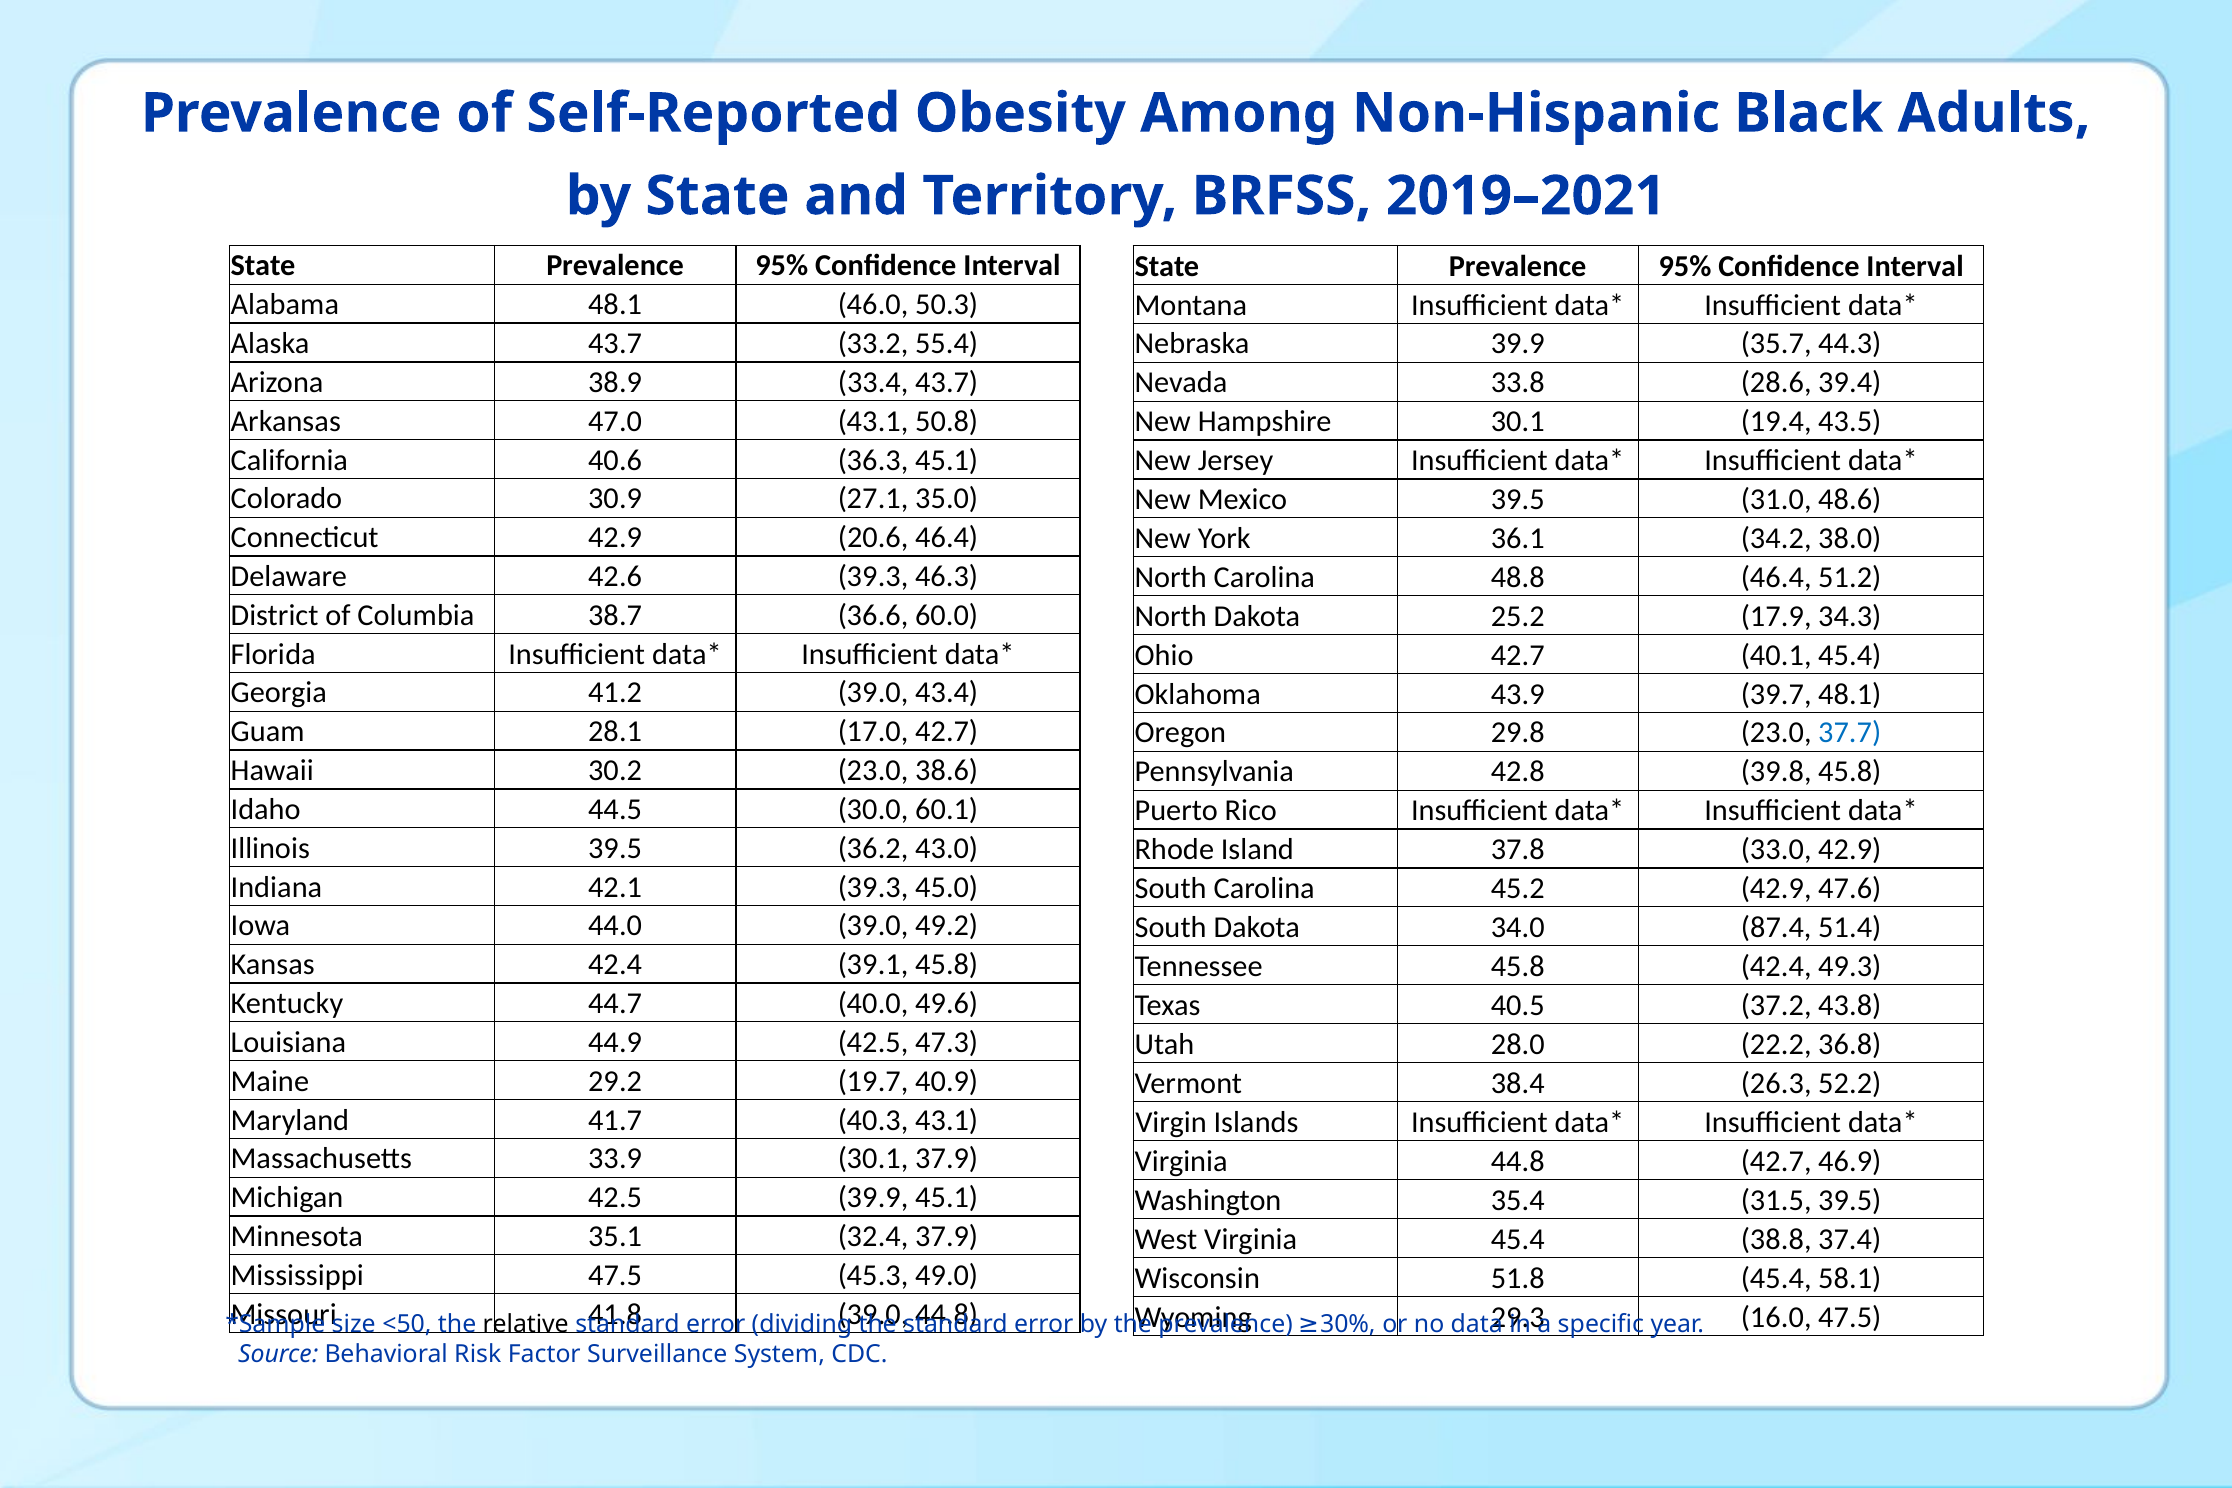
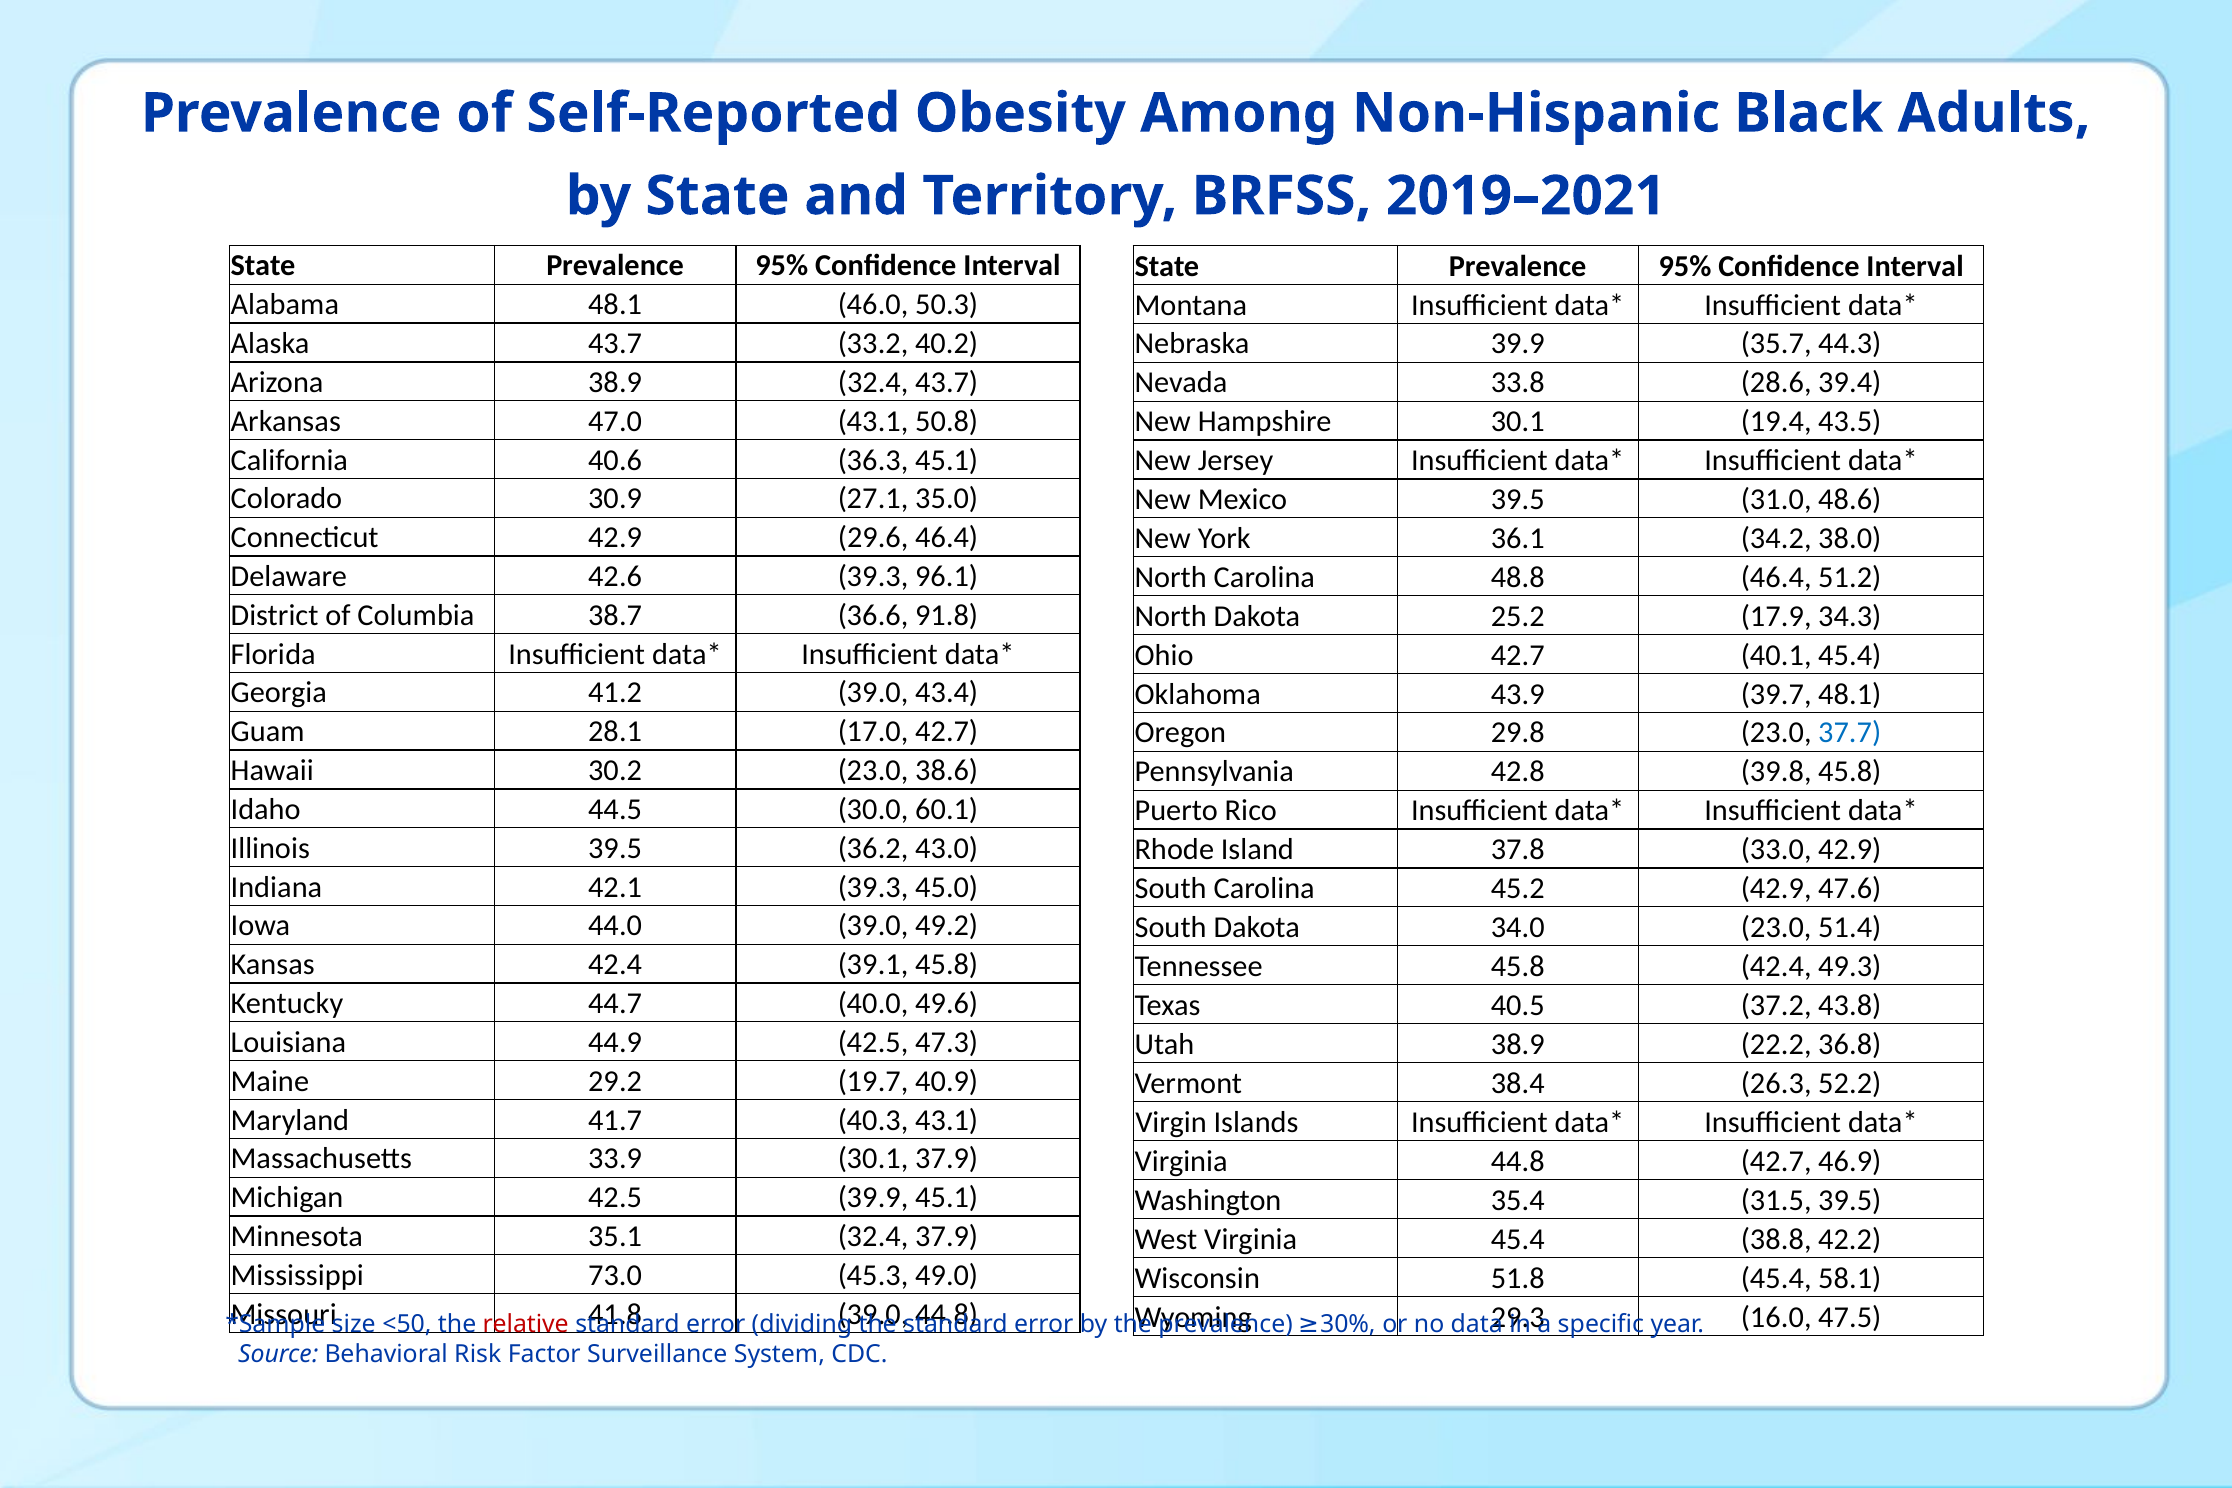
55.4: 55.4 -> 40.2
38.9 33.4: 33.4 -> 32.4
20.6: 20.6 -> 29.6
46.3: 46.3 -> 96.1
60.0: 60.0 -> 91.8
34.0 87.4: 87.4 -> 23.0
Utah 28.0: 28.0 -> 38.9
37.4: 37.4 -> 42.2
Mississippi 47.5: 47.5 -> 73.0
relative colour: black -> red
